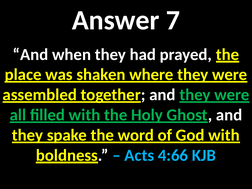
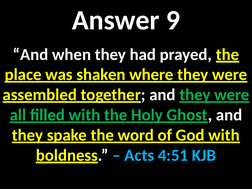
7: 7 -> 9
4:66: 4:66 -> 4:51
